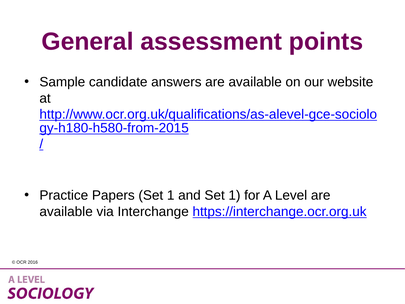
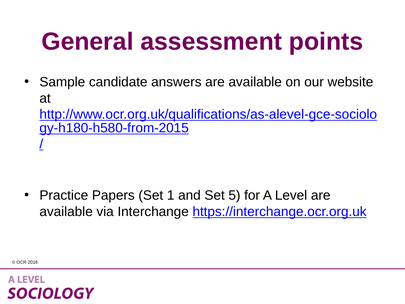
and Set 1: 1 -> 5
